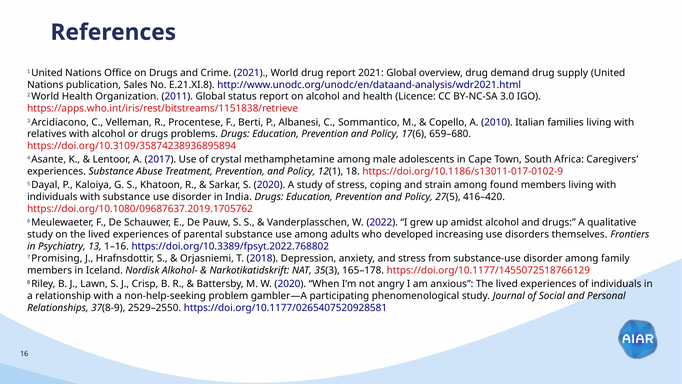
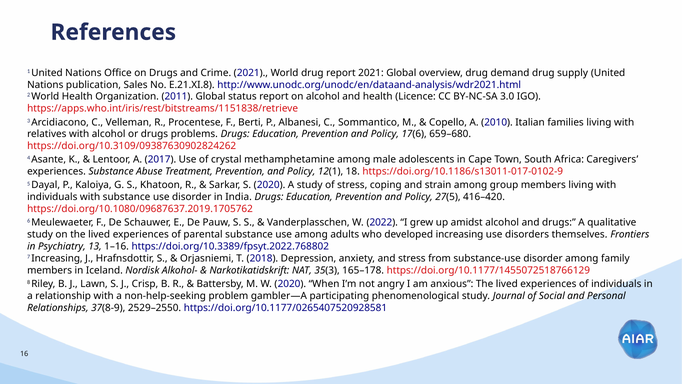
https://doi.org/10.3109/35874238936895894: https://doi.org/10.3109/35874238936895894 -> https://doi.org/10.3109/09387630902824262
found: found -> group
7 Promising: Promising -> Increasing
